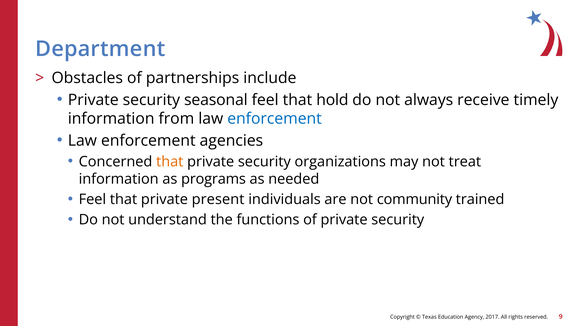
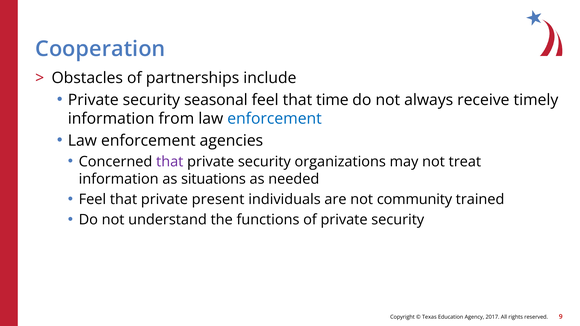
Department: Department -> Cooperation
hold: hold -> time
that at (170, 162) colour: orange -> purple
programs: programs -> situations
